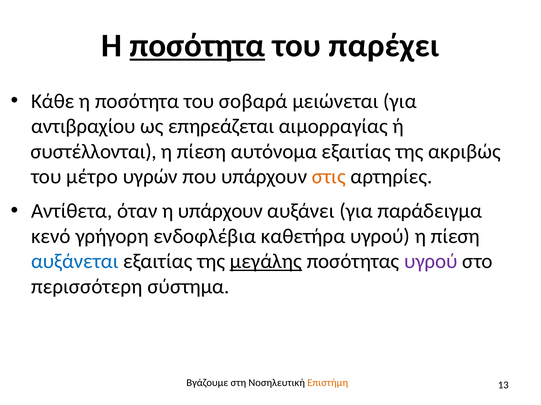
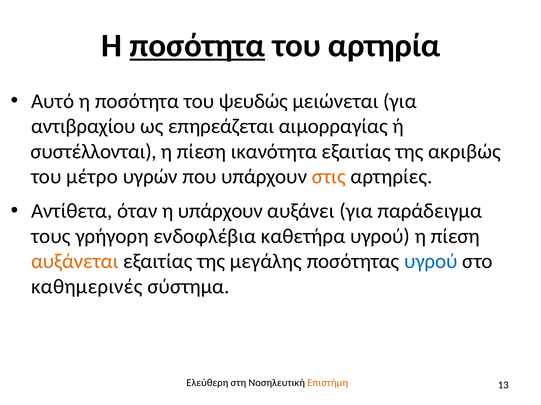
παρέχει: παρέχει -> αρτηρία
Κάθε: Κάθε -> Αυτό
σοβαρά: σοβαρά -> ψευδώς
αυτόνομα: αυτόνομα -> ικανότητα
κενό: κενό -> τους
αυξάνεται colour: blue -> orange
μεγάλης underline: present -> none
υγρού at (431, 262) colour: purple -> blue
περισσότερη: περισσότερη -> καθημερινές
Βγάζουμε: Βγάζουμε -> Ελεύθερη
